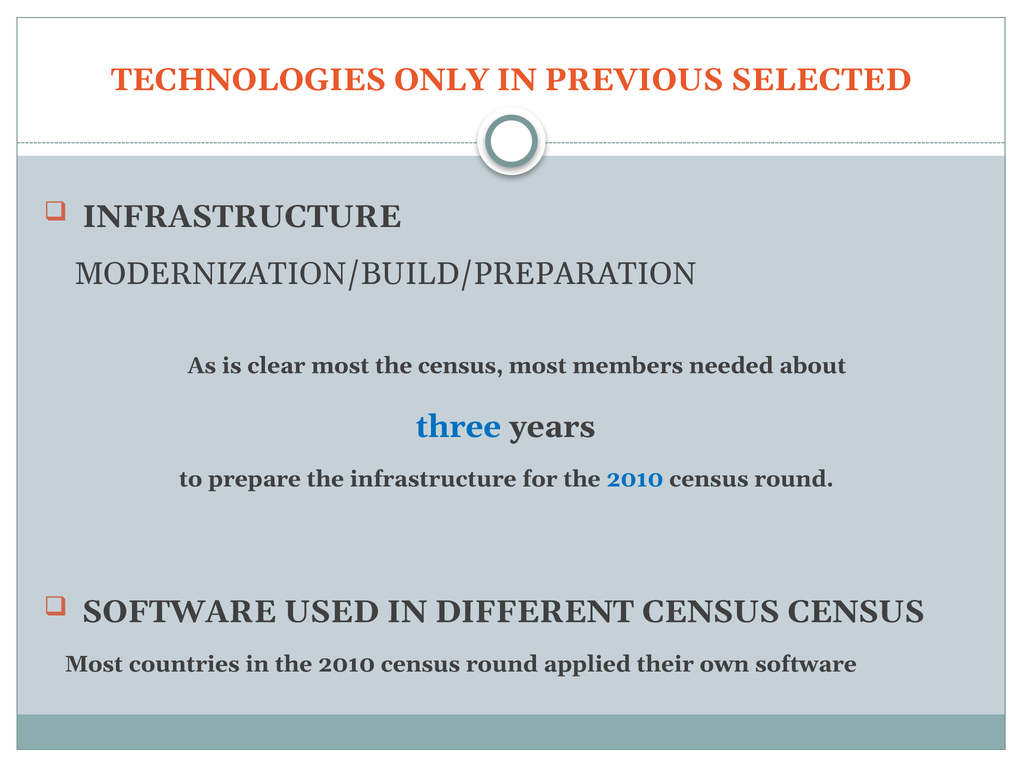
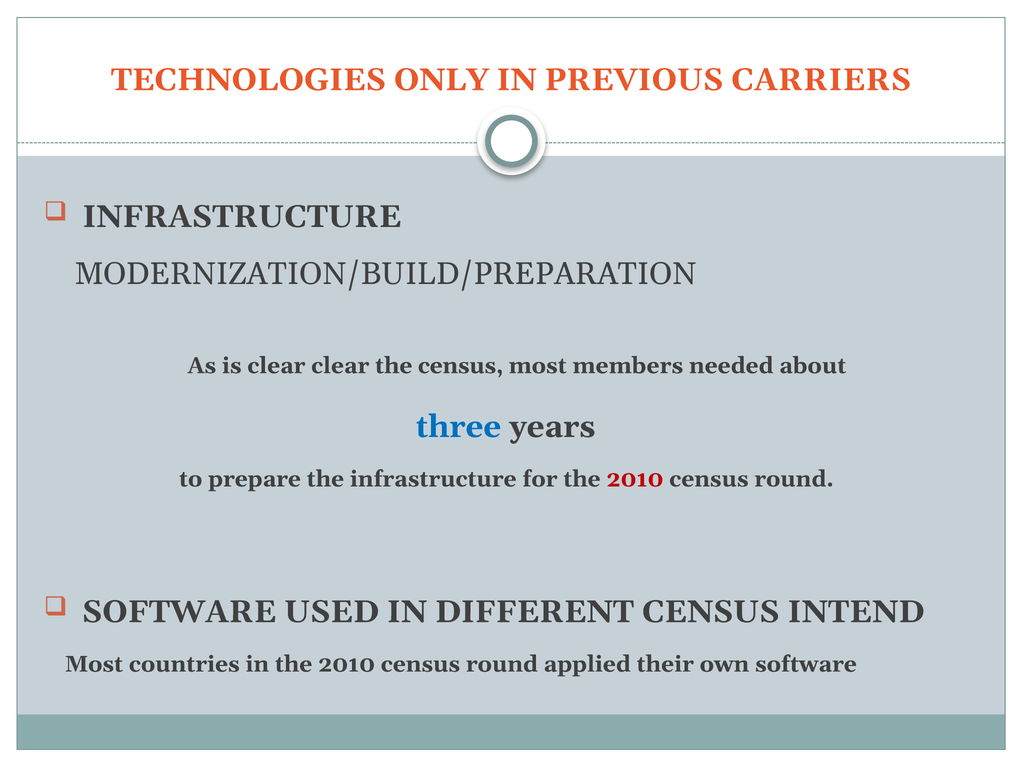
SELECTED: SELECTED -> CARRIERS
clear most: most -> clear
2010 at (635, 479) colour: blue -> red
CENSUS CENSUS: CENSUS -> INTEND
